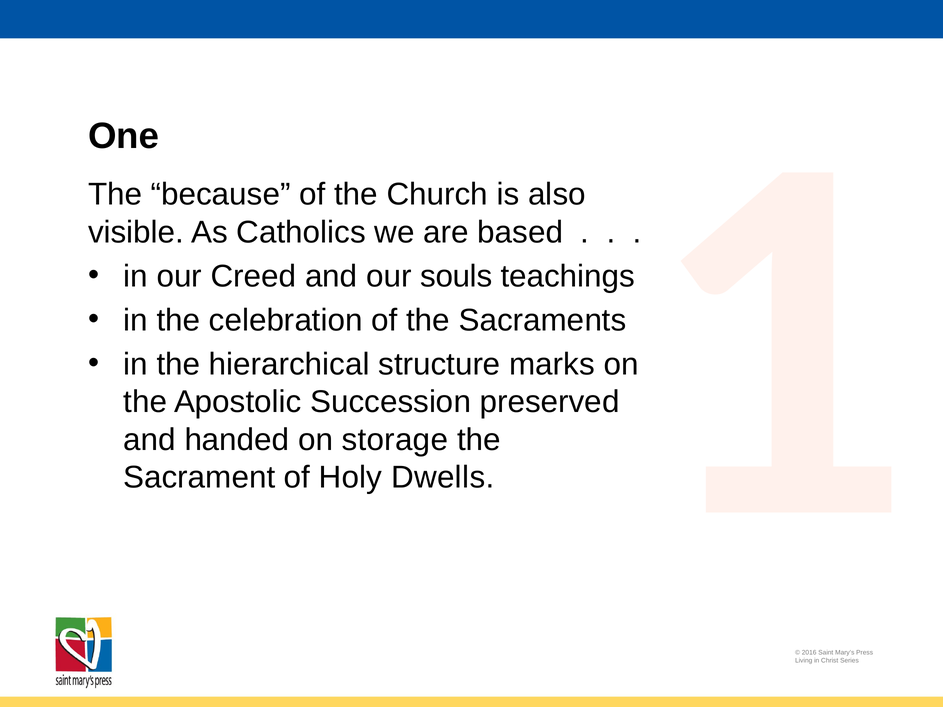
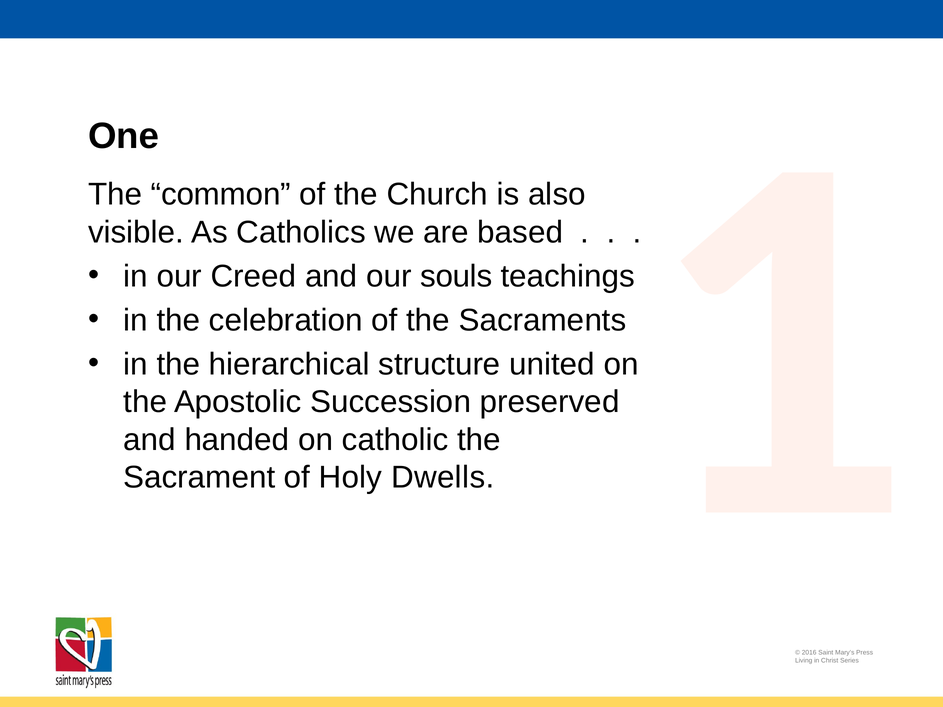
because: because -> common
marks: marks -> united
storage: storage -> catholic
